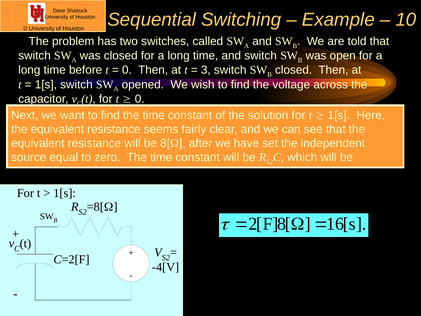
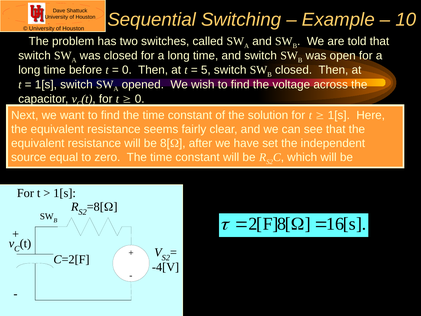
3: 3 -> 5
